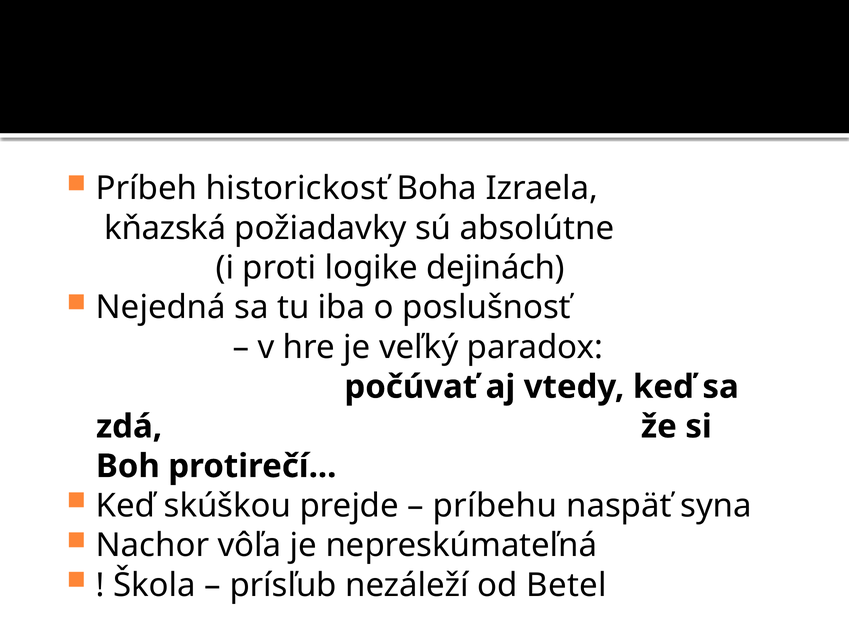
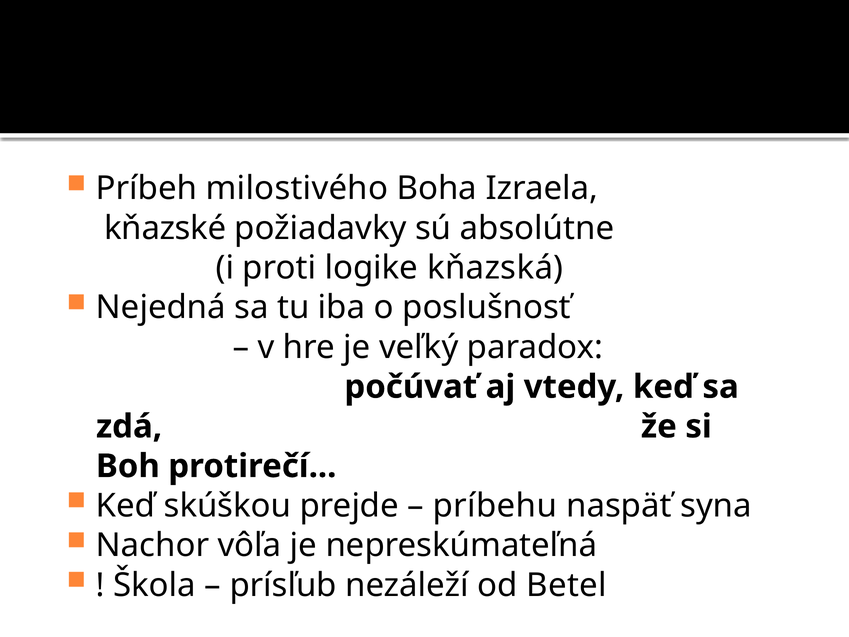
historickosť: historickosť -> milostivého
kňazská: kňazská -> kňazské
dejinách: dejinách -> kňazská
